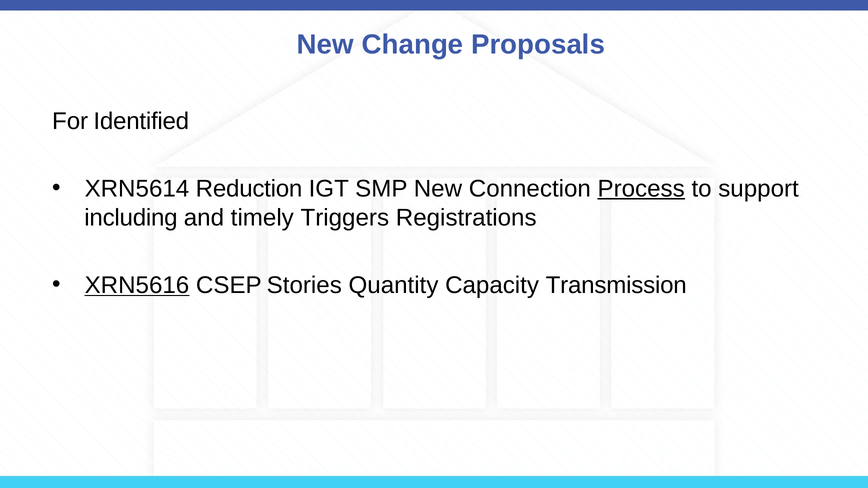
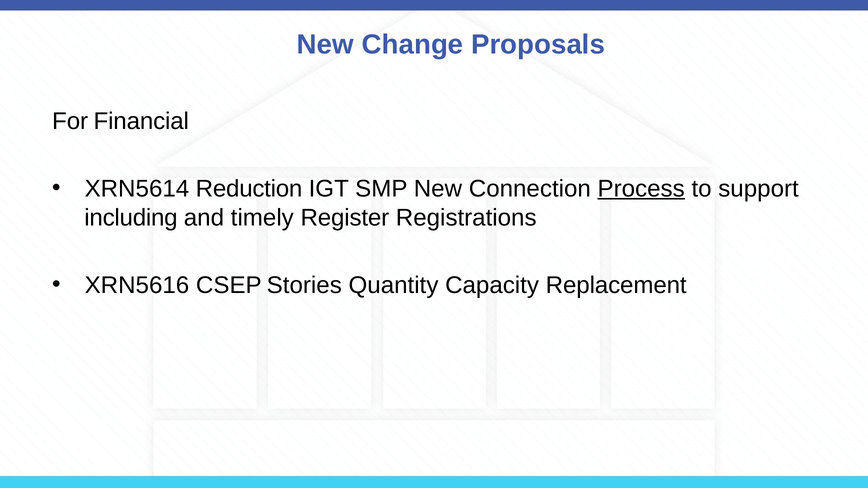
Identified: Identified -> Financial
Triggers: Triggers -> Register
XRN5616 underline: present -> none
Transmission: Transmission -> Replacement
